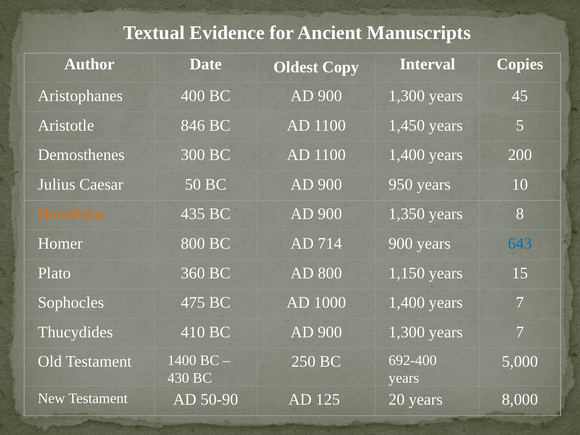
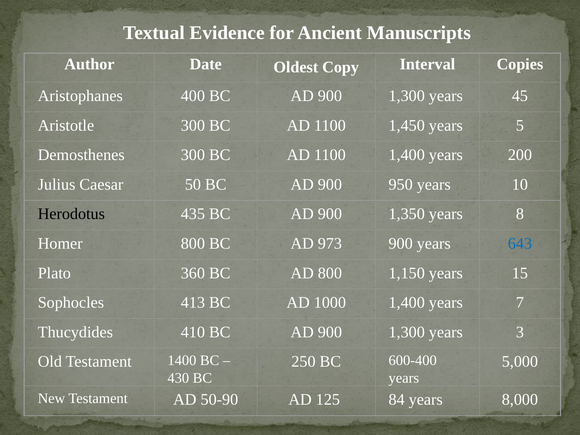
Aristotle 846: 846 -> 300
Herodotus colour: orange -> black
714: 714 -> 973
475: 475 -> 413
1,300 years 7: 7 -> 3
692-400: 692-400 -> 600-400
20: 20 -> 84
